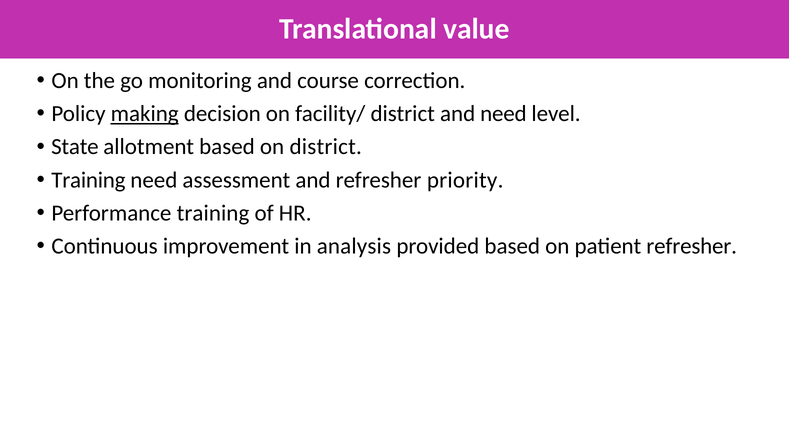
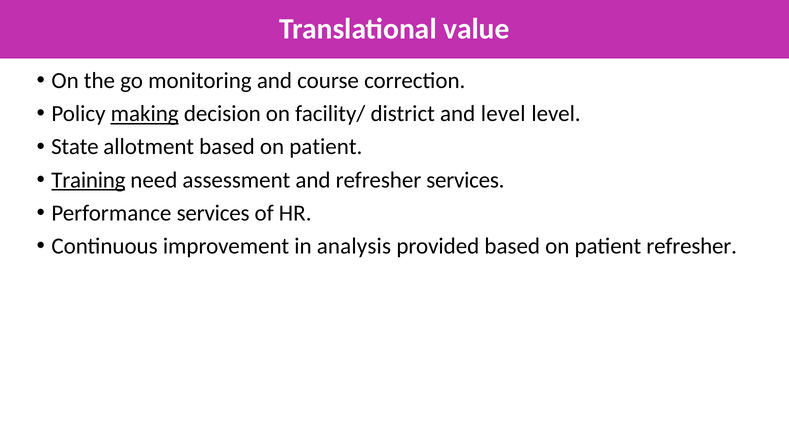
and need: need -> level
allotment based on district: district -> patient
Training at (88, 180) underline: none -> present
refresher priority: priority -> services
Performance training: training -> services
